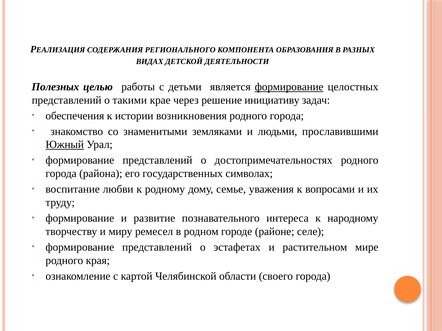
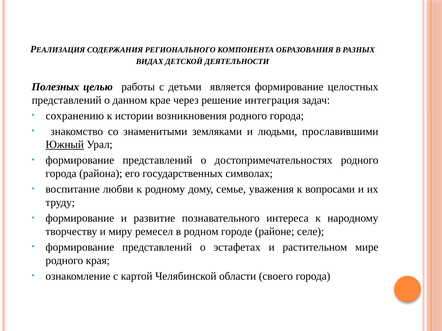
формирование at (289, 87) underline: present -> none
такими: такими -> данном
инициативу: инициативу -> интеграция
обеспечения: обеспечения -> сохранению
